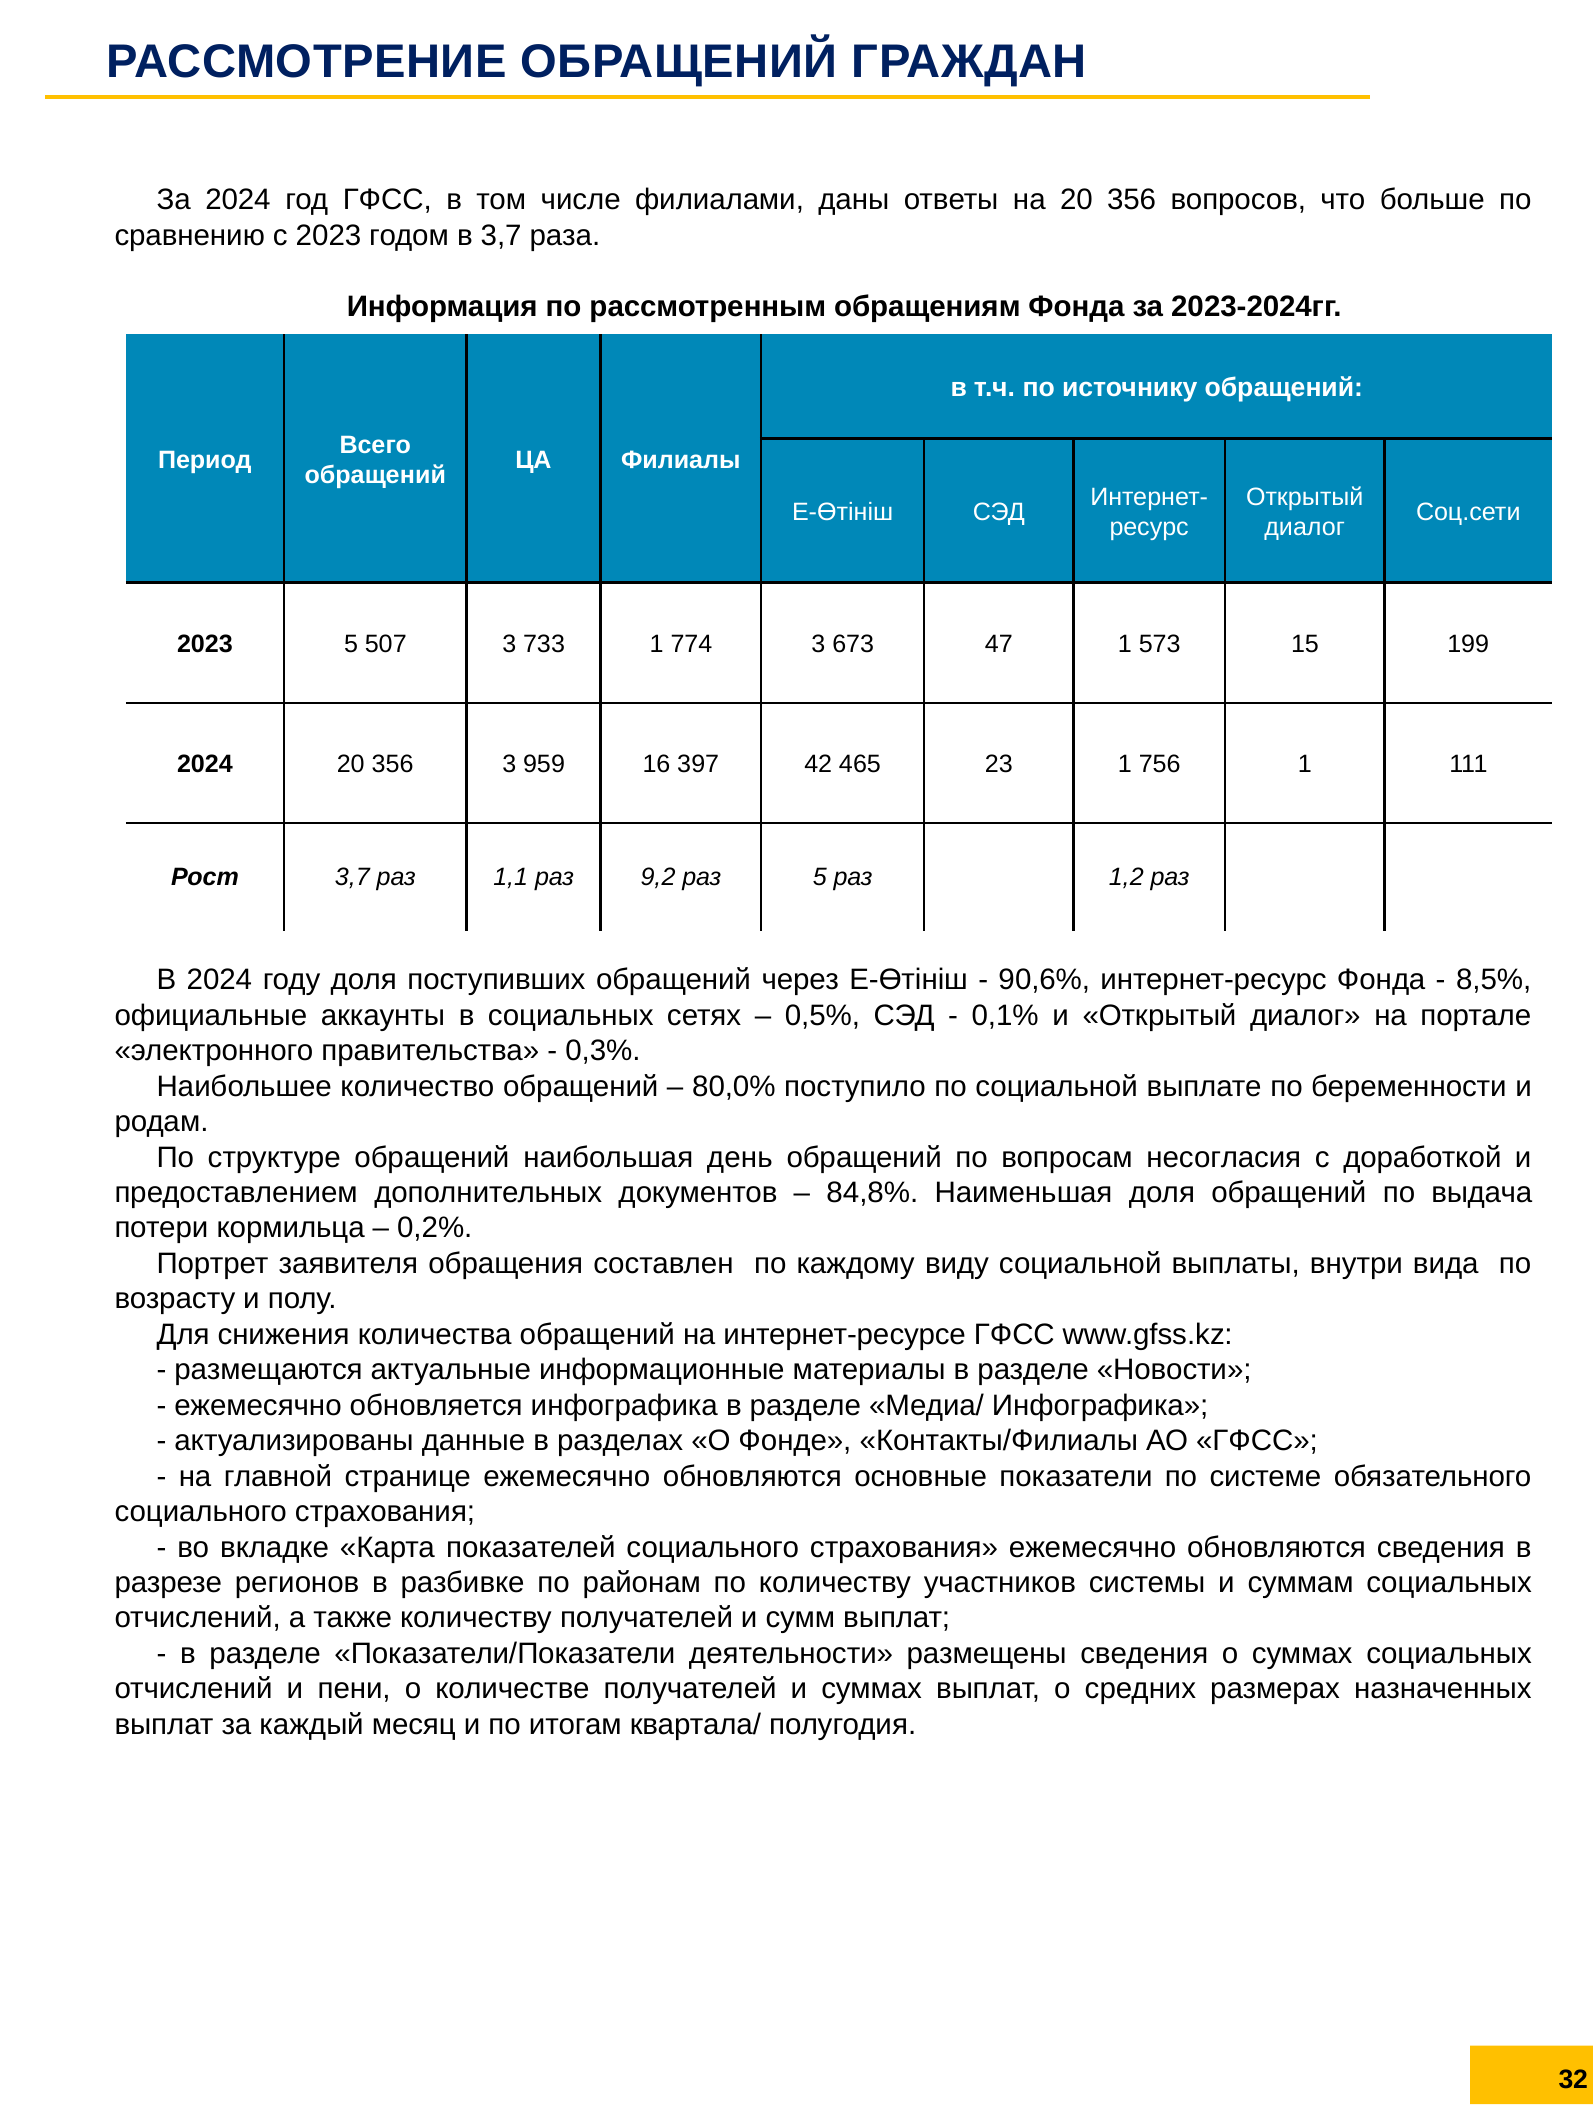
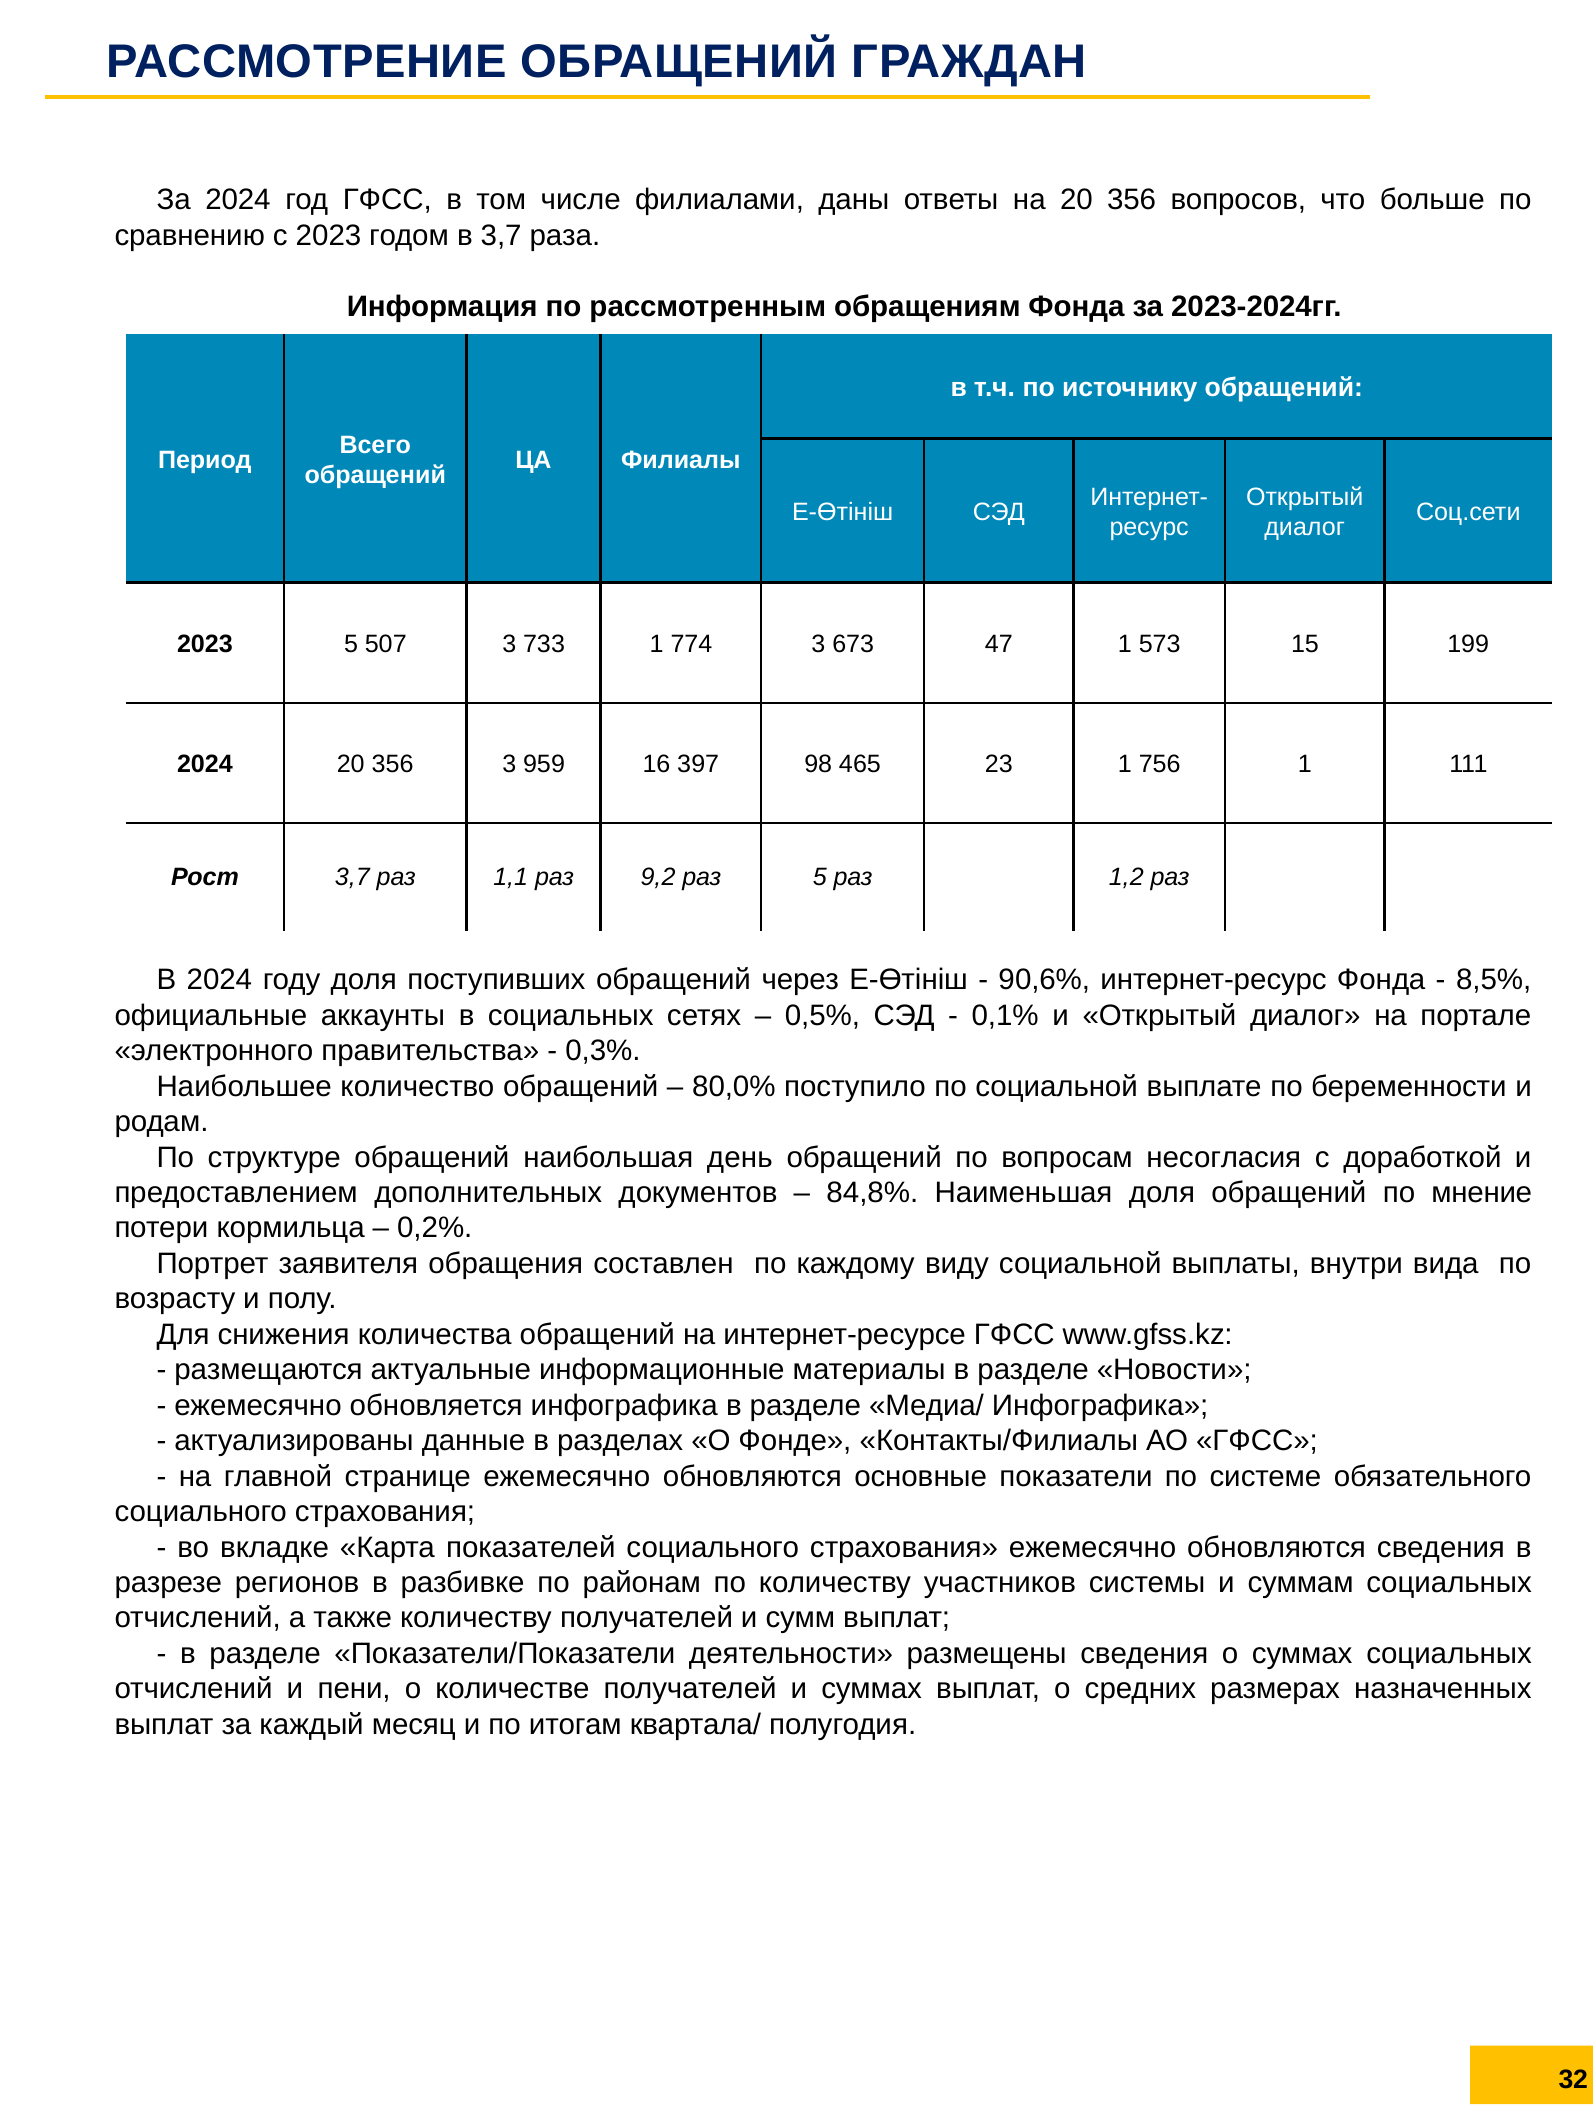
42: 42 -> 98
выдача: выдача -> мнение
